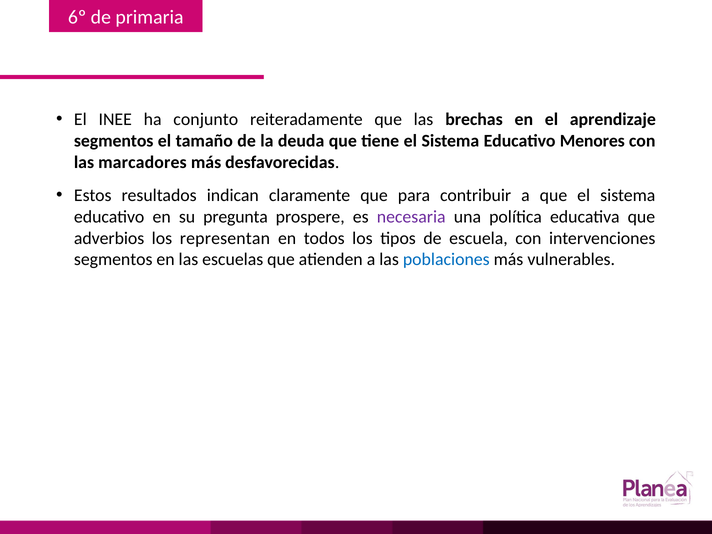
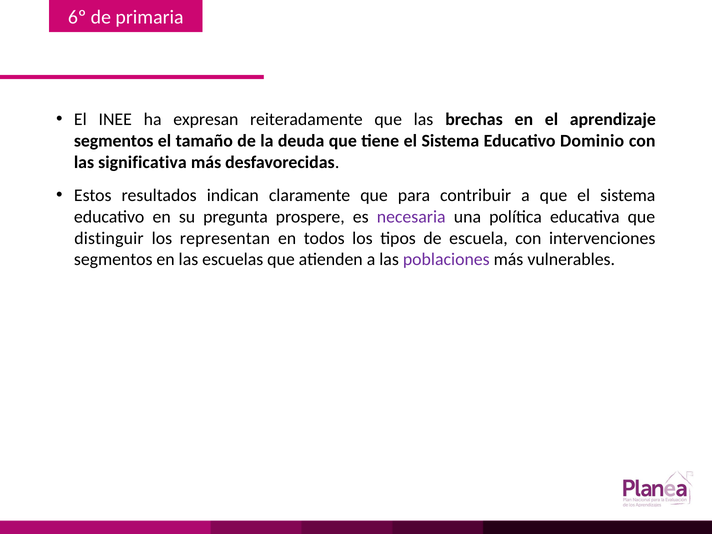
conjunto: conjunto -> expresan
Menores: Menores -> Dominio
marcadores: marcadores -> significativa
adverbios: adverbios -> distinguir
poblaciones colour: blue -> purple
